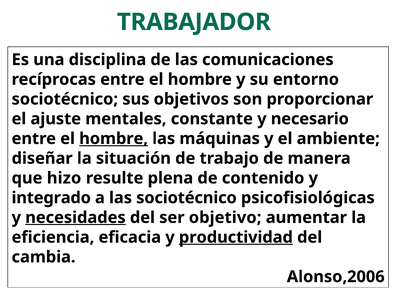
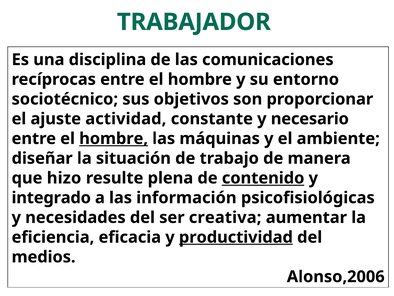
mentales: mentales -> actividad
contenido underline: none -> present
las sociotécnico: sociotécnico -> información
necesidades underline: present -> none
objetivo: objetivo -> creativa
cambia: cambia -> medios
